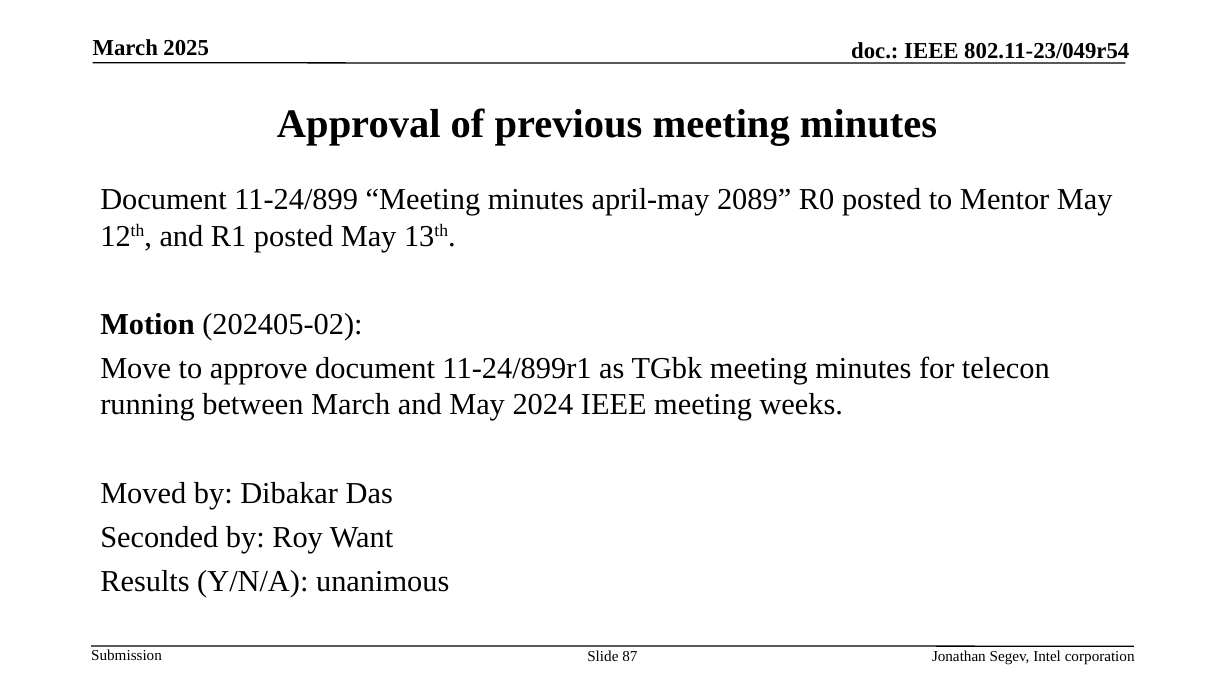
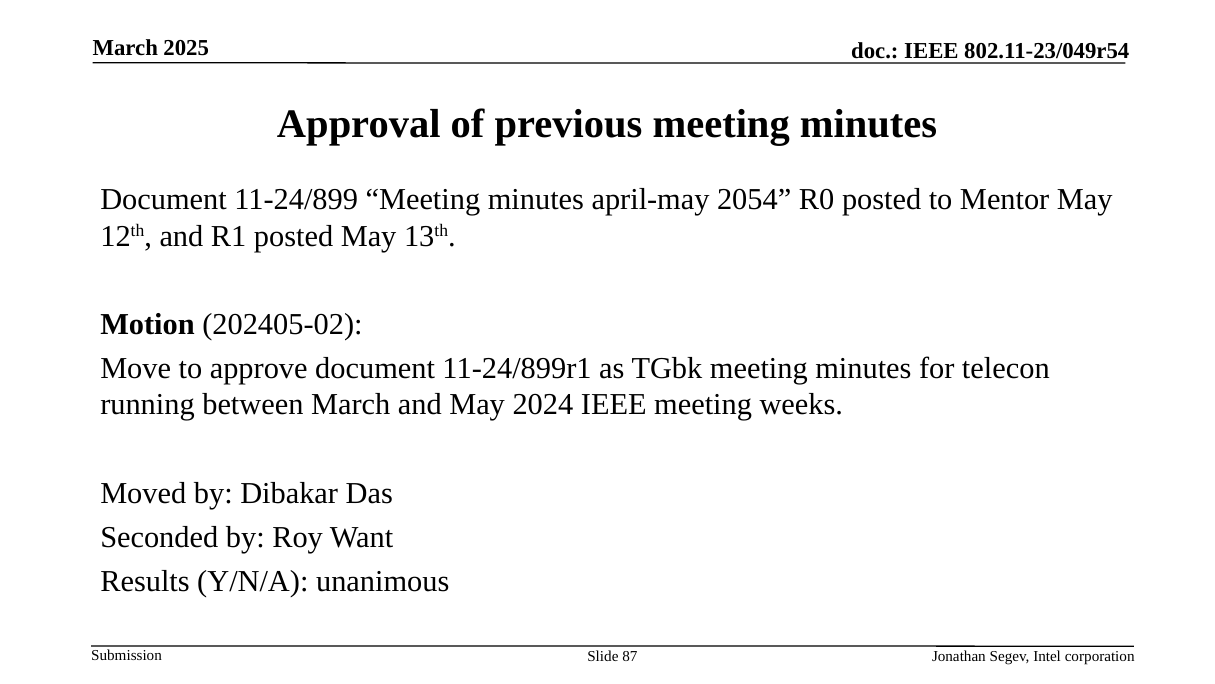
2089: 2089 -> 2054
